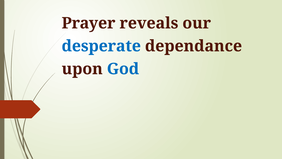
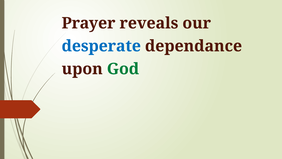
God colour: blue -> green
